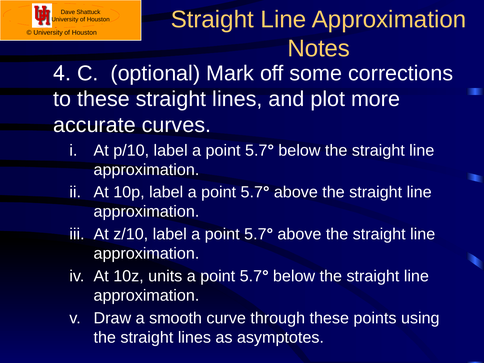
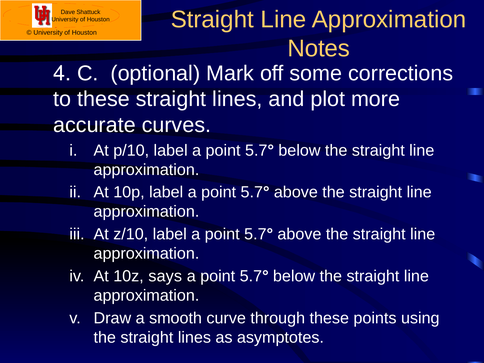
units: units -> says
